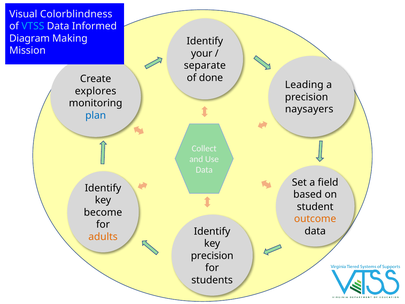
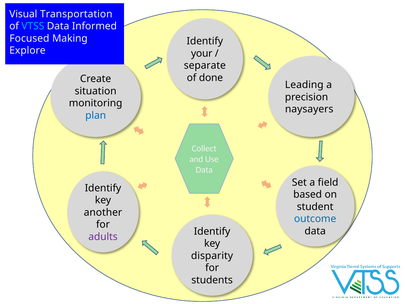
Colorblindness: Colorblindness -> Transportation
Diagram: Diagram -> Focused
Mission: Mission -> Explore
explores: explores -> situation
become: become -> another
outcome colour: orange -> blue
adults colour: orange -> purple
precision at (212, 256): precision -> disparity
